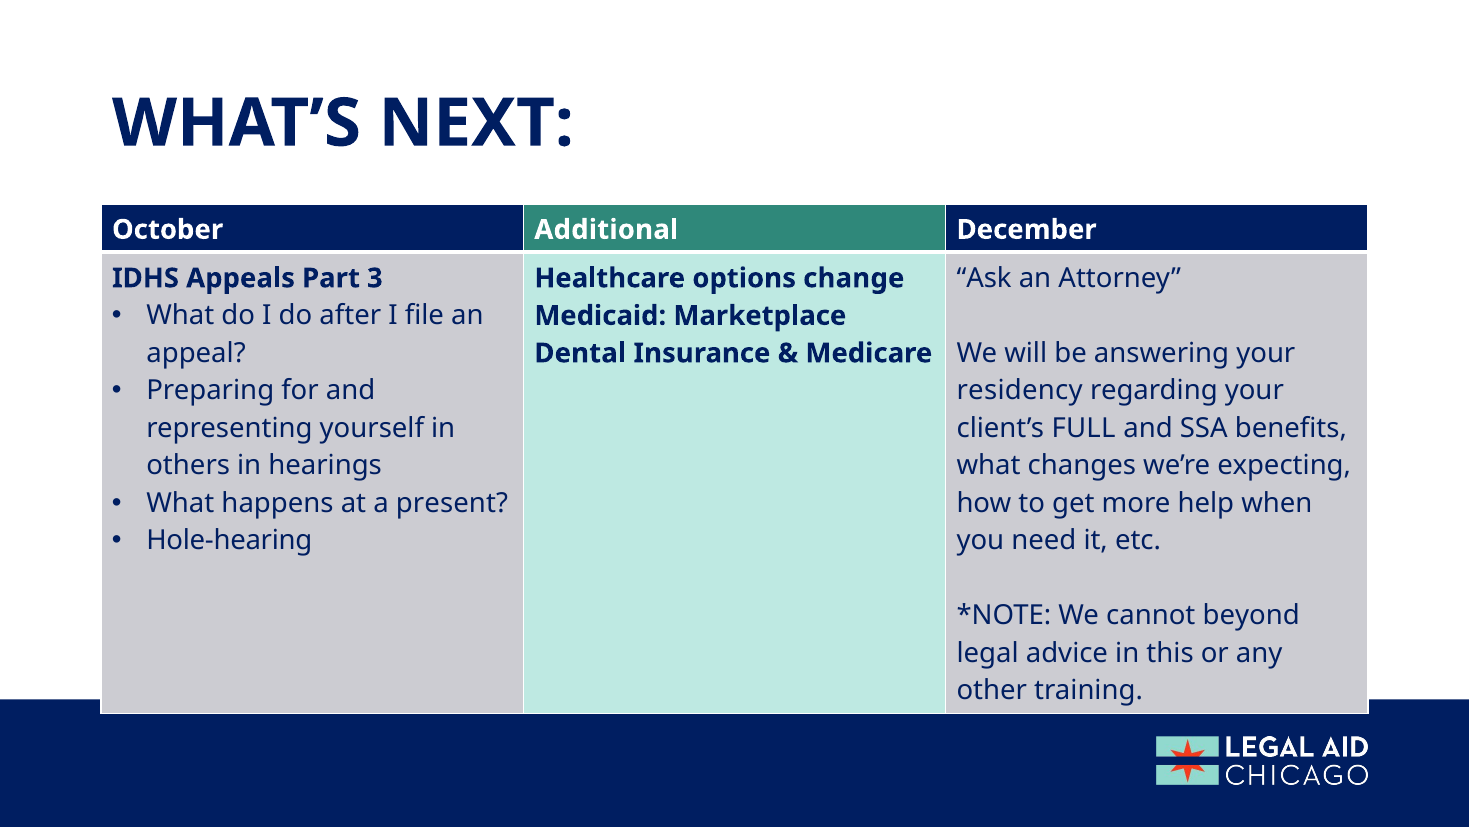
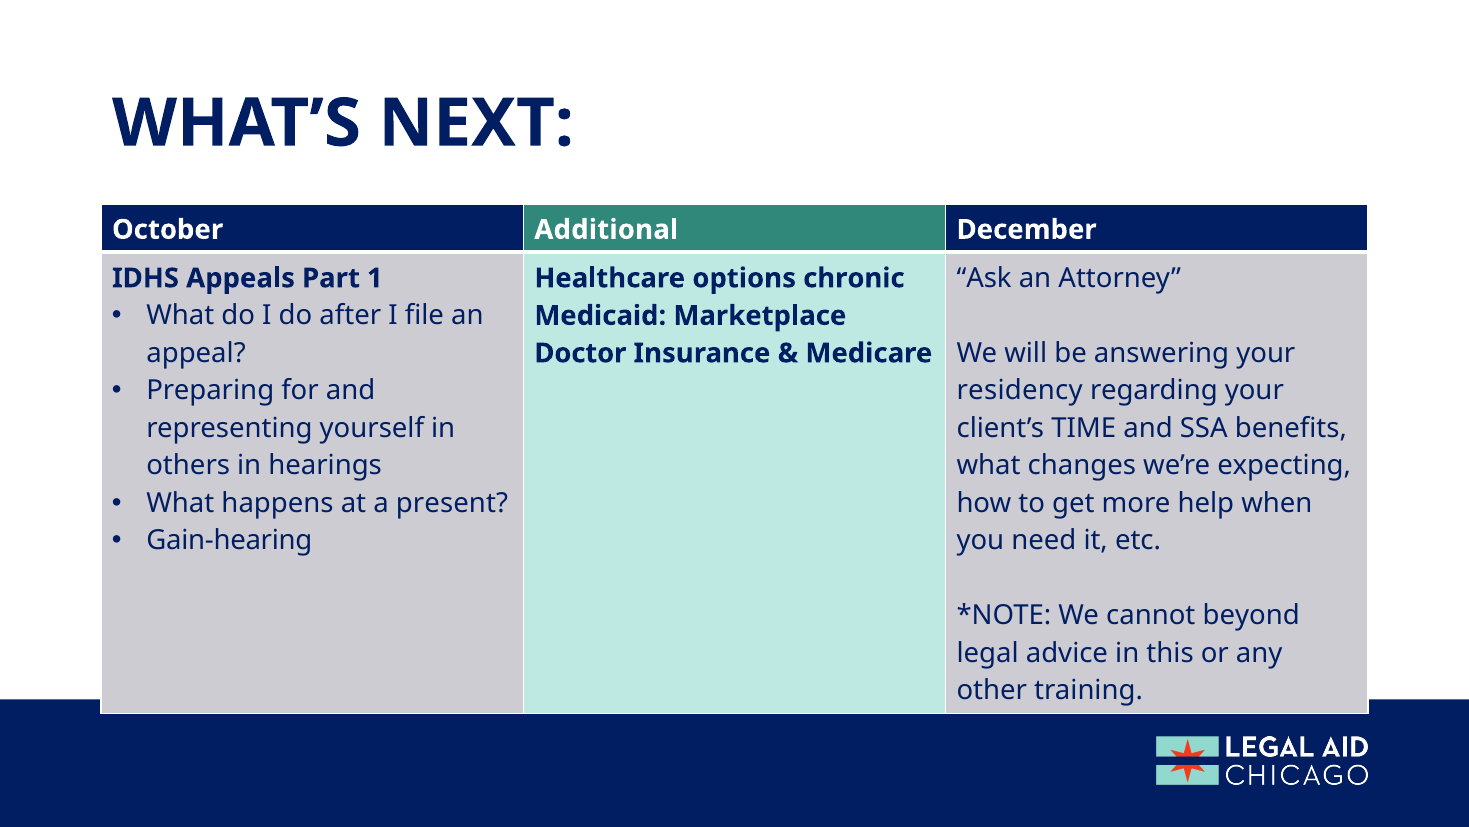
3: 3 -> 1
change: change -> chronic
Dental: Dental -> Doctor
FULL: FULL -> TIME
Hole-hearing: Hole-hearing -> Gain-hearing
